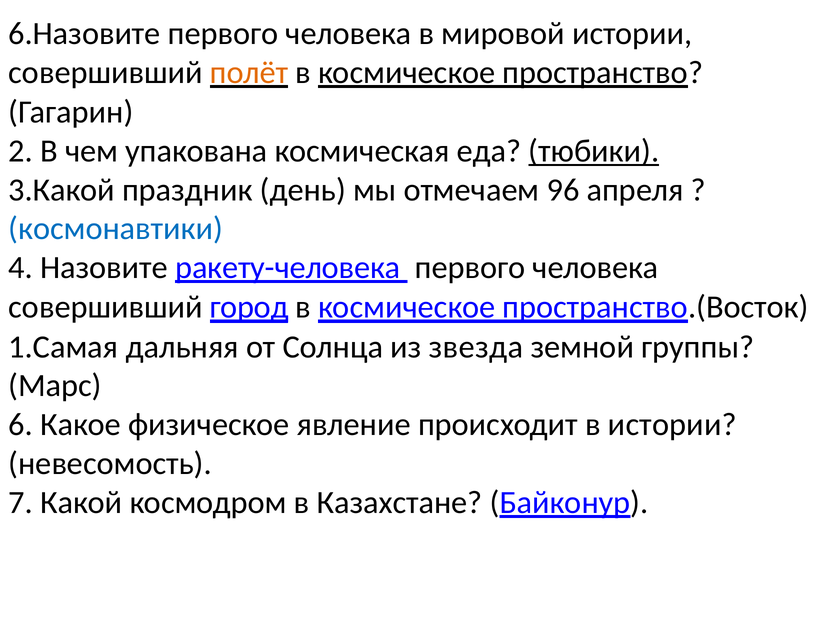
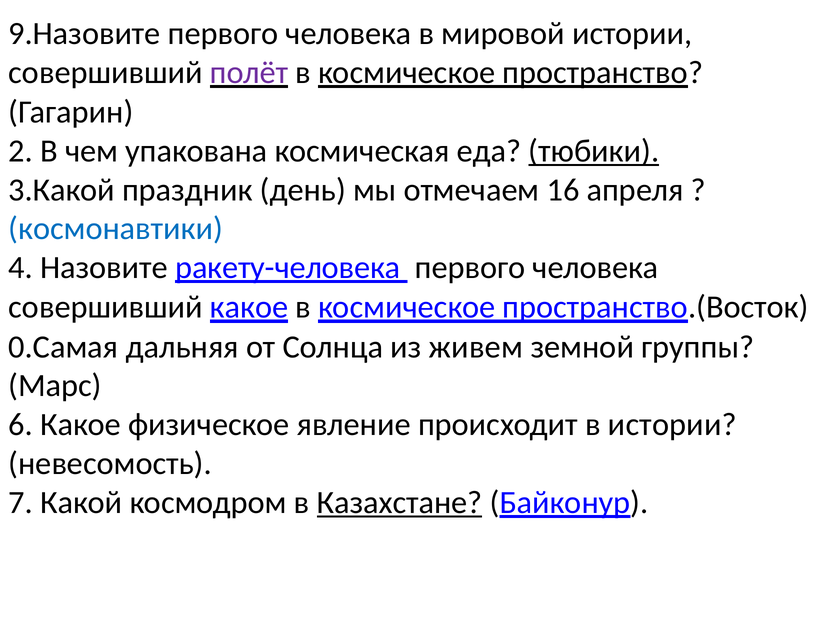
6.Назовите: 6.Назовите -> 9.Назовите
полёт colour: orange -> purple
96: 96 -> 16
совершивший город: город -> какое
1.Самая: 1.Самая -> 0.Самая
звезда: звезда -> живем
Казахстане underline: none -> present
